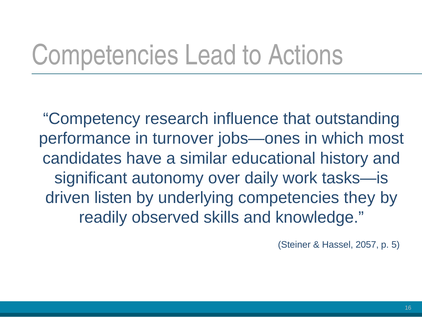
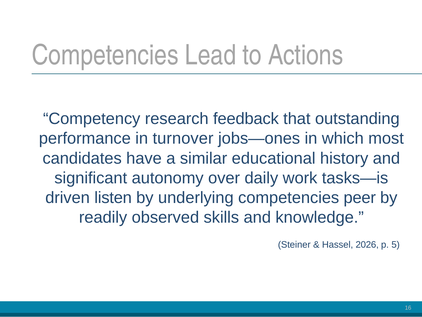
influence: influence -> feedback
they: they -> peer
2057: 2057 -> 2026
